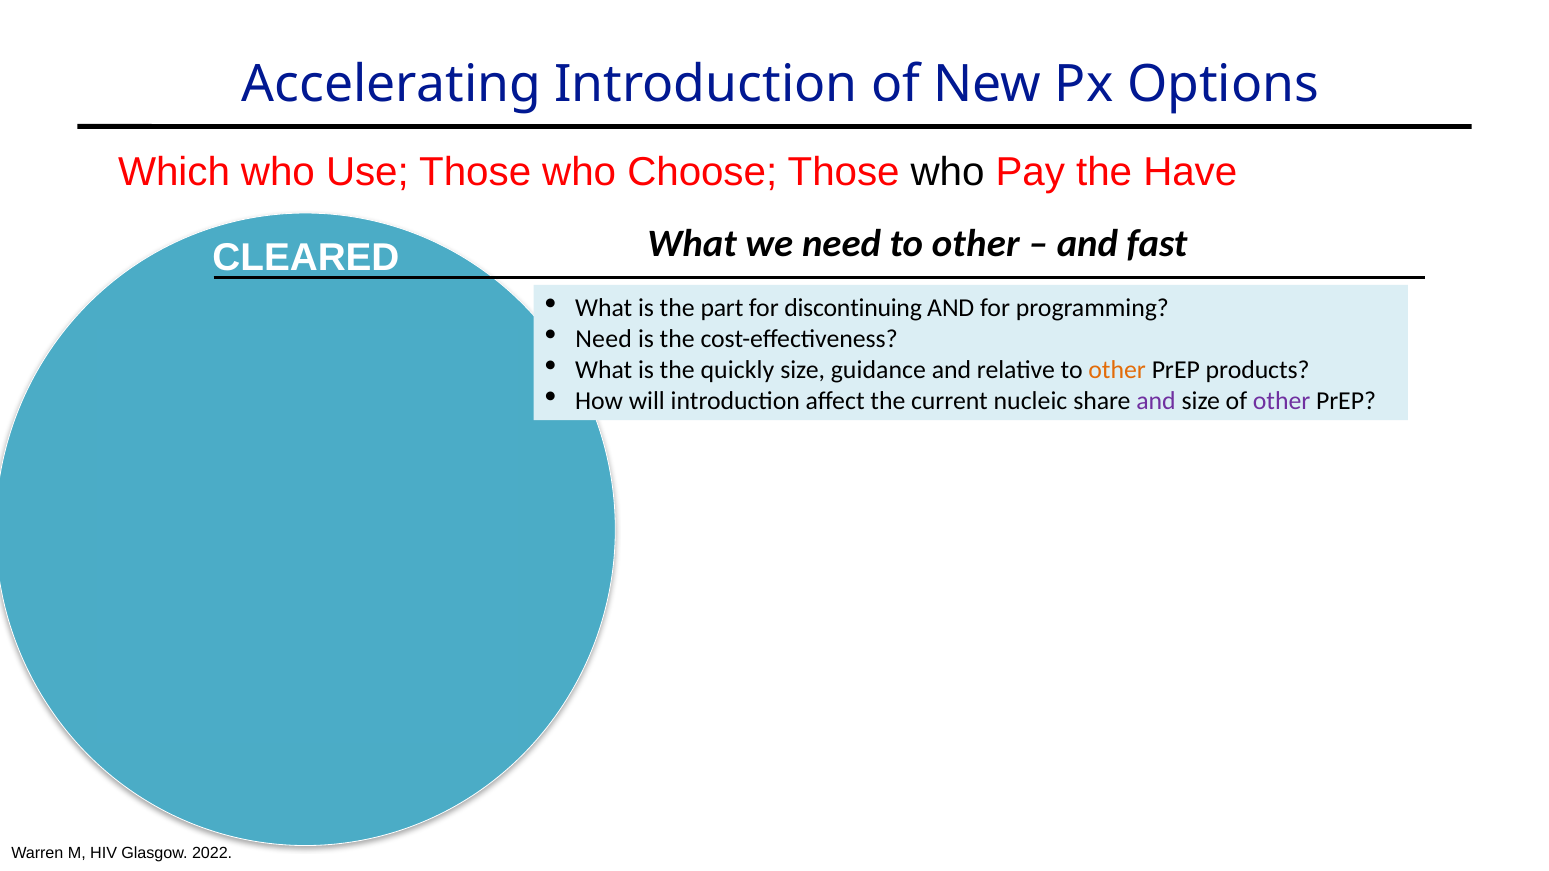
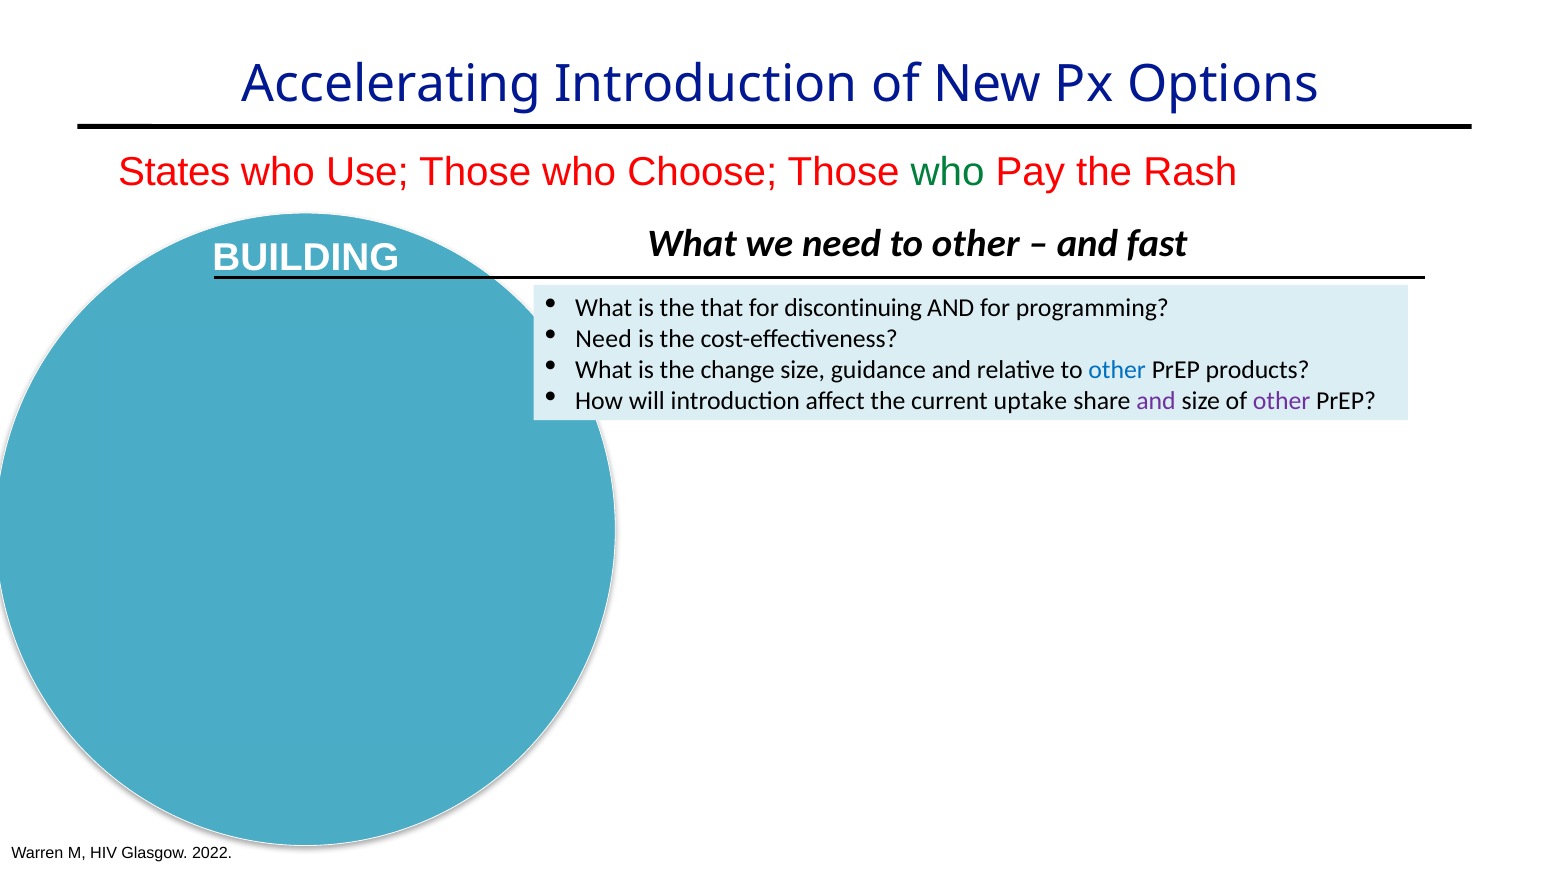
Which: Which -> States
who at (948, 173) colour: black -> green
Have: Have -> Rash
CLEARED: CLEARED -> BUILDING
part: part -> that
quickly: quickly -> change
other at (1117, 370) colour: orange -> blue
nucleic: nucleic -> uptake
